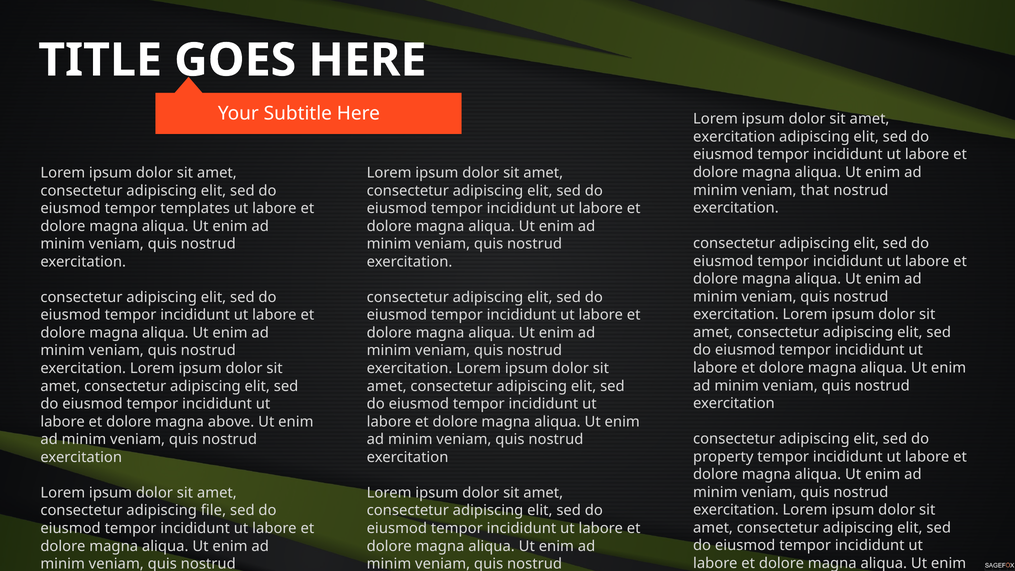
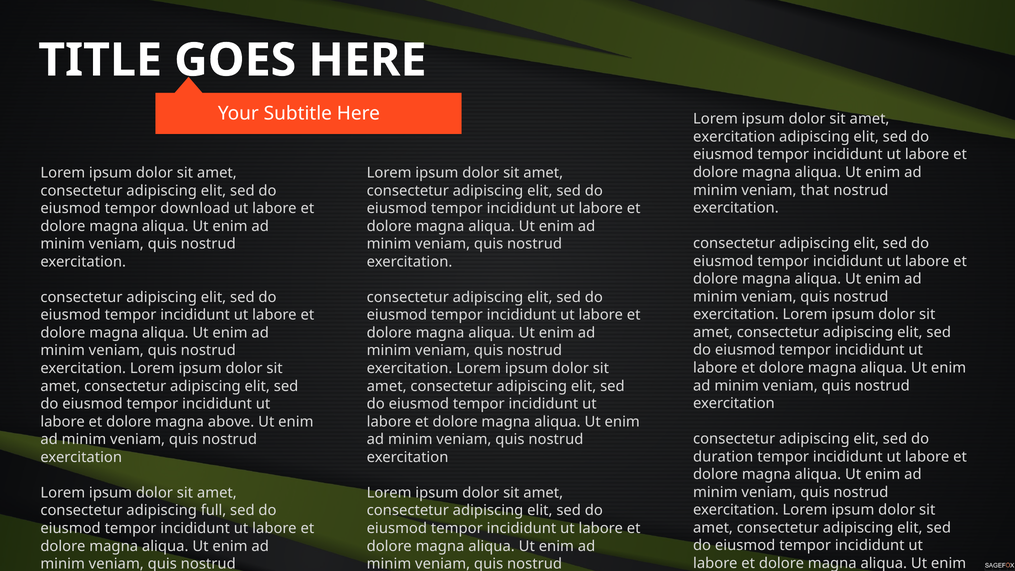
templates: templates -> download
property: property -> duration
file: file -> full
